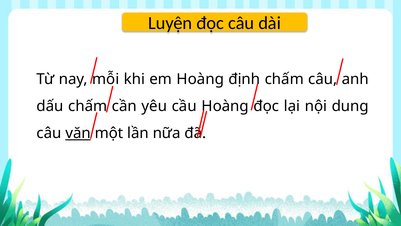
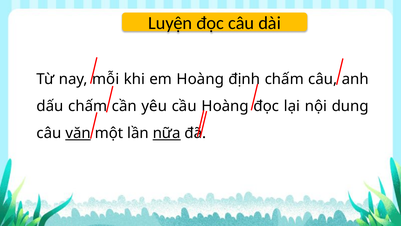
nữa underline: none -> present
